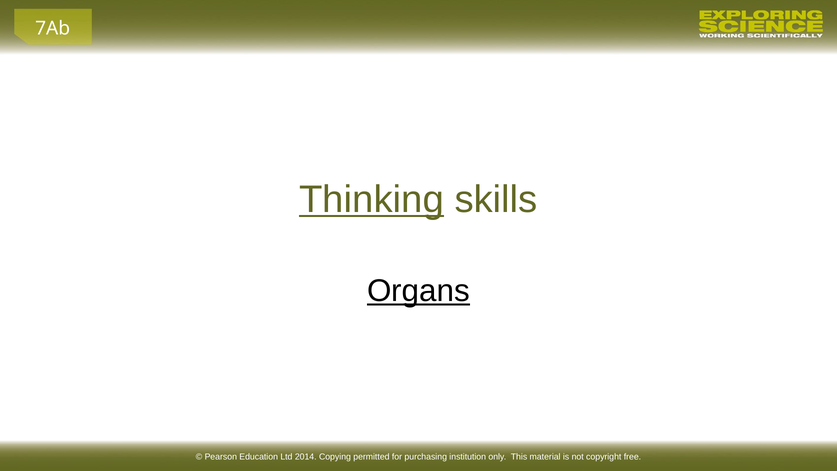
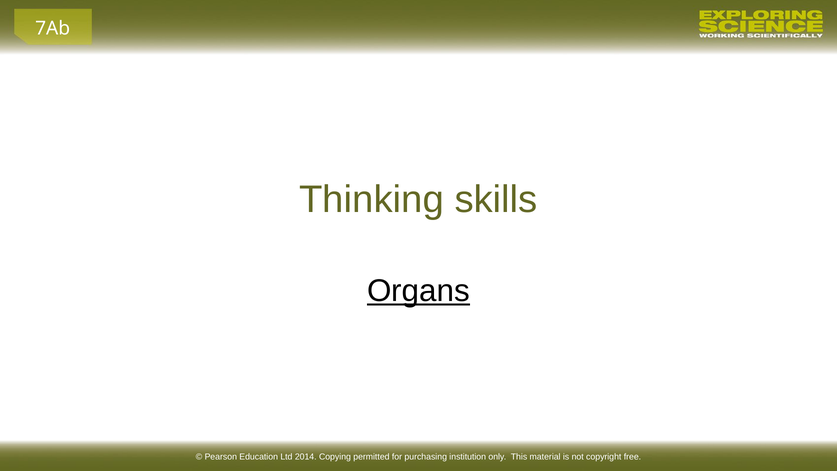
Thinking underline: present -> none
